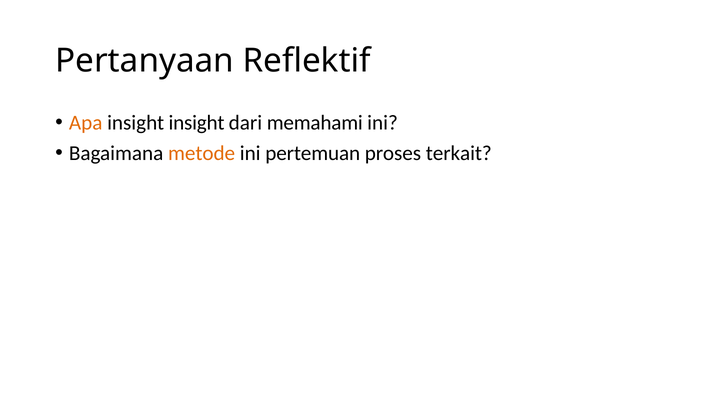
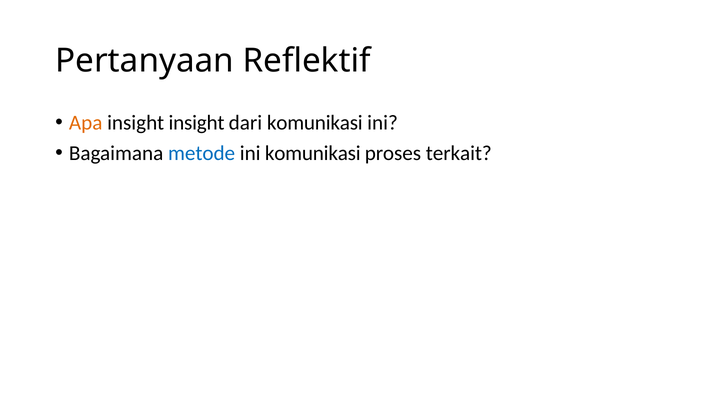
dari memahami: memahami -> komunikasi
metode colour: orange -> blue
ini pertemuan: pertemuan -> komunikasi
